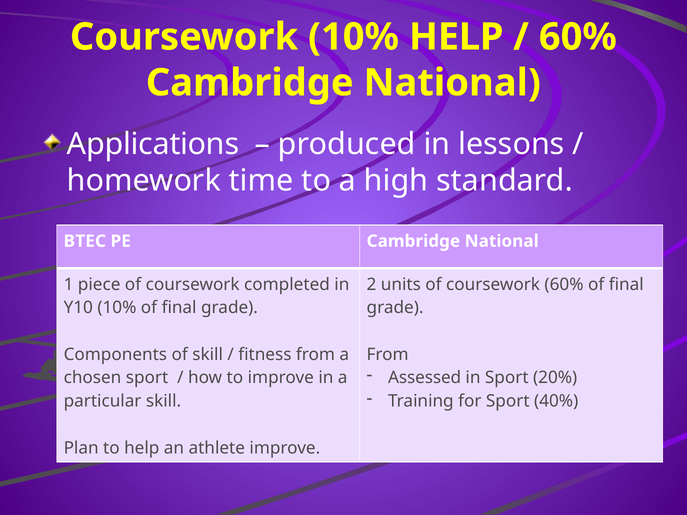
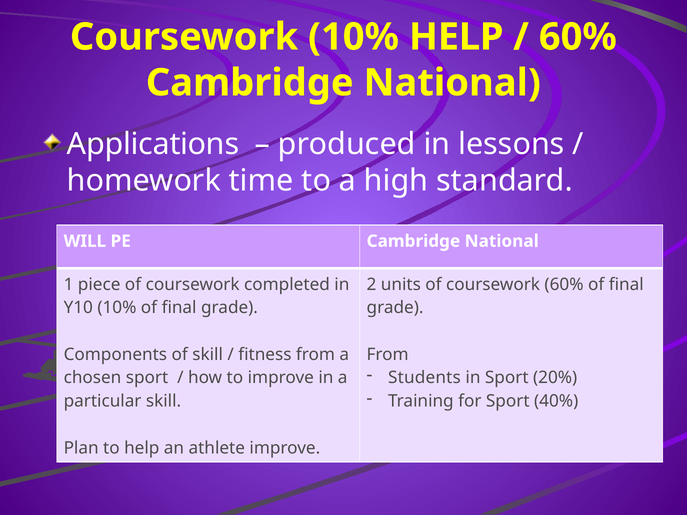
BTEC: BTEC -> WILL
Assessed: Assessed -> Students
